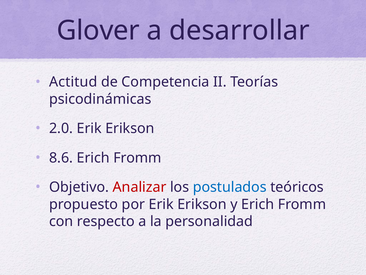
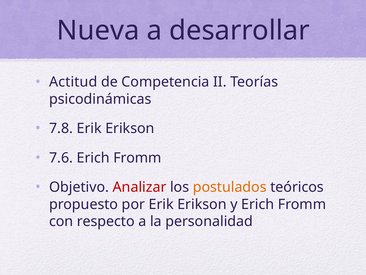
Glover: Glover -> Nueva
2.0: 2.0 -> 7.8
8.6: 8.6 -> 7.6
postulados colour: blue -> orange
